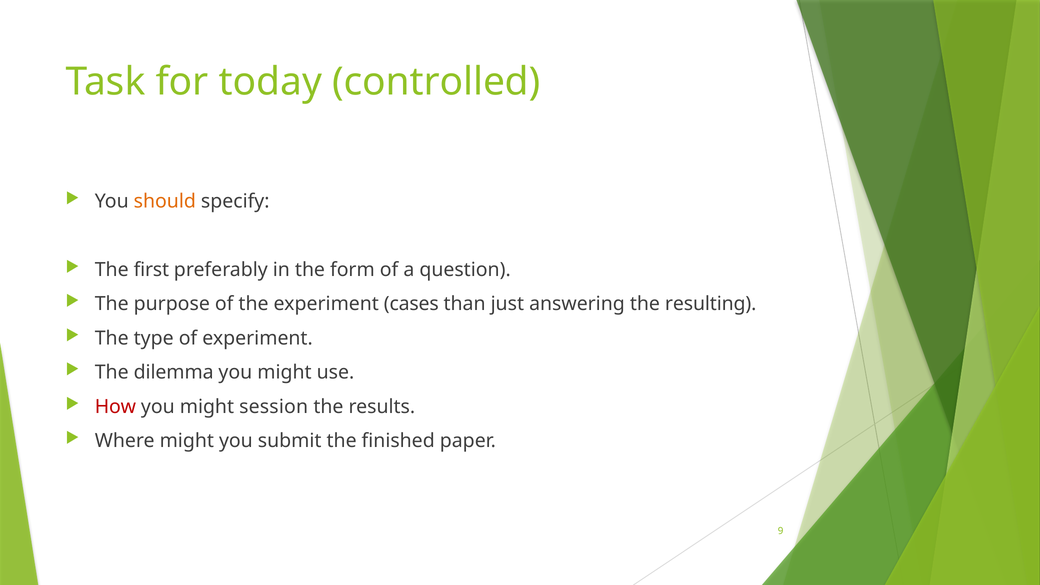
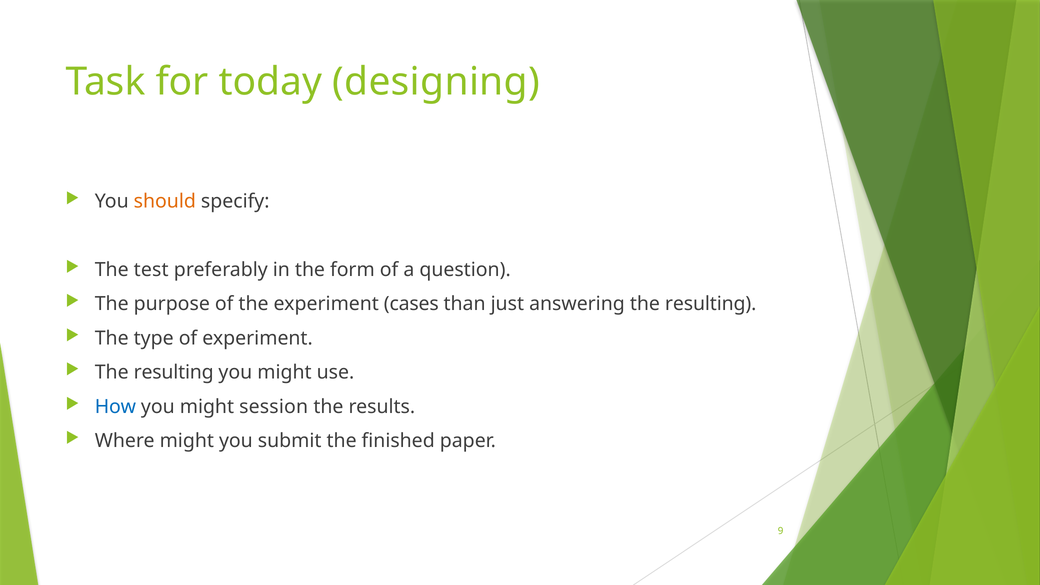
controlled: controlled -> designing
first: first -> test
dilemma at (174, 372): dilemma -> resulting
How colour: red -> blue
